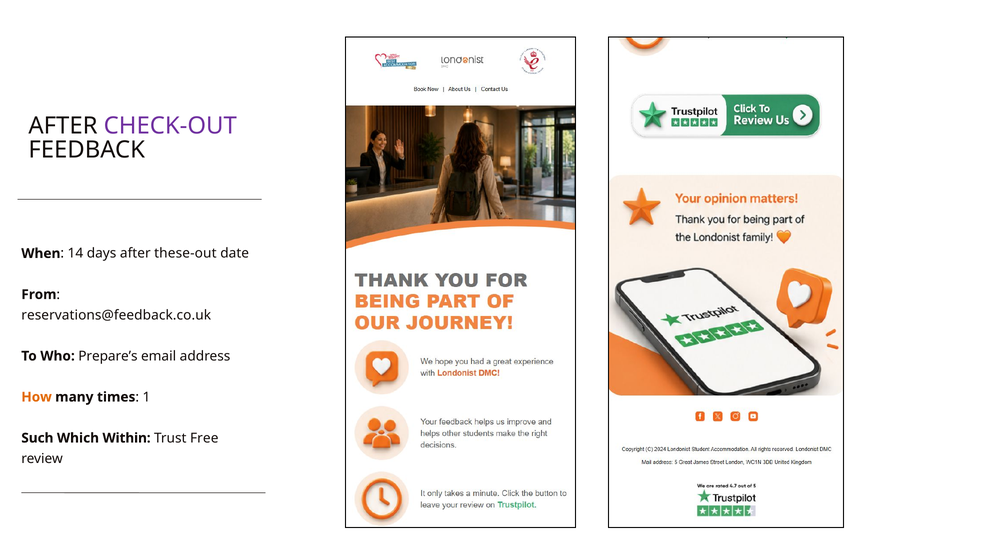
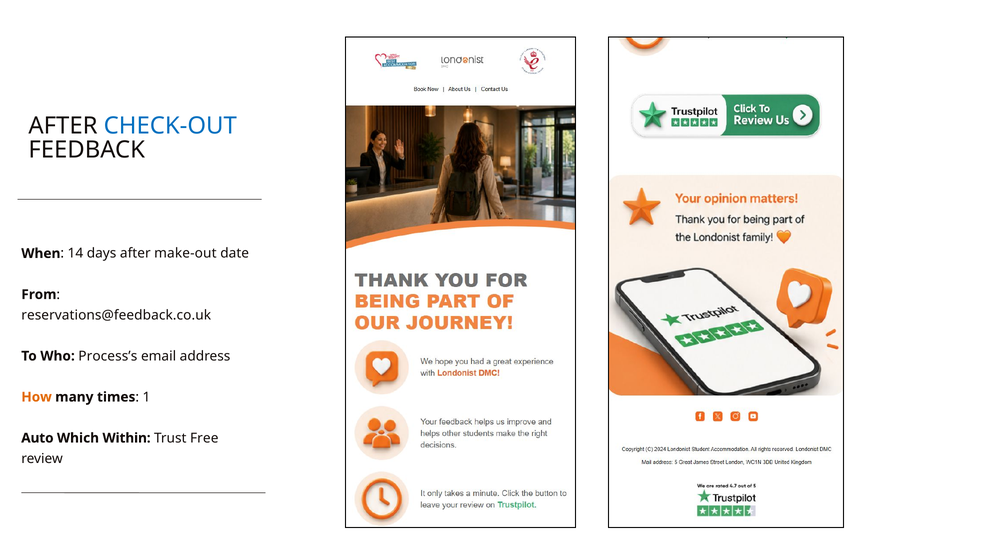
CHECK-OUT colour: purple -> blue
these-out: these-out -> make-out
Prepare’s: Prepare’s -> Process’s
Such: Such -> Auto
